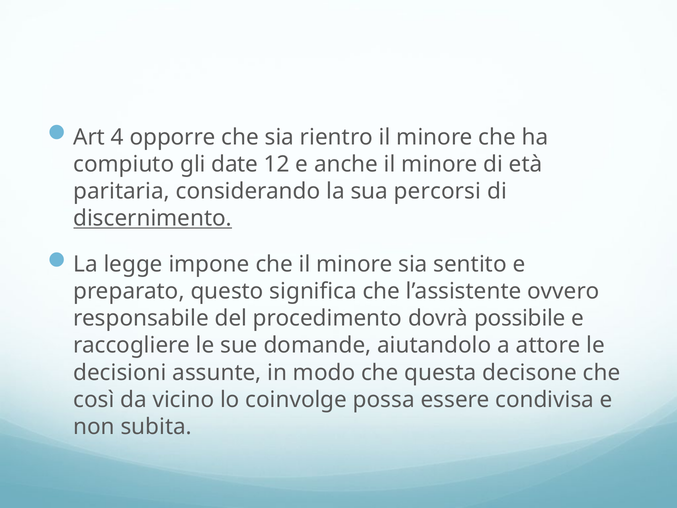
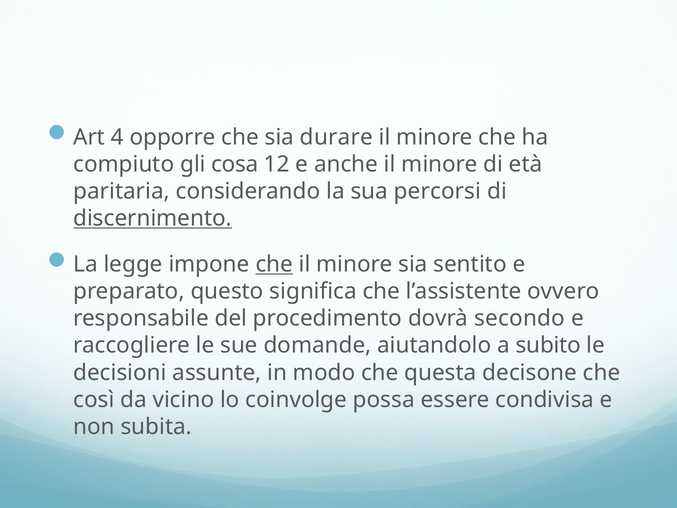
rientro: rientro -> durare
date: date -> cosa
che at (274, 264) underline: none -> present
possibile: possibile -> secondo
attore: attore -> subito
